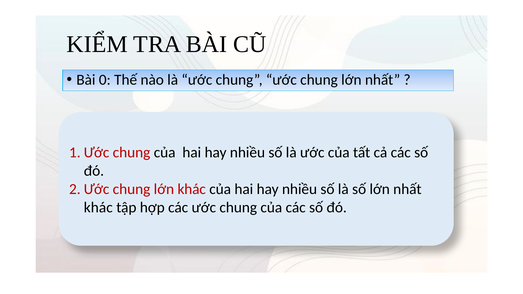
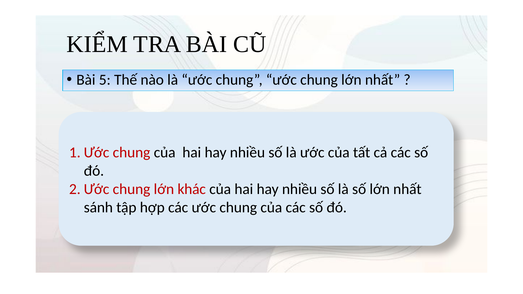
0: 0 -> 5
khác at (98, 207): khác -> sánh
